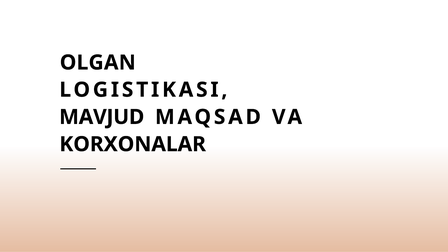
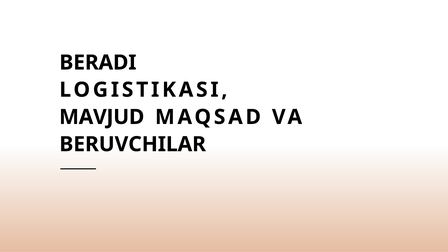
OLGAN: OLGAN -> BERADI
KORXONALAR: KORXONALAR -> BERUVCHILAR
